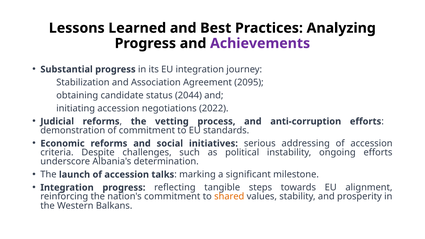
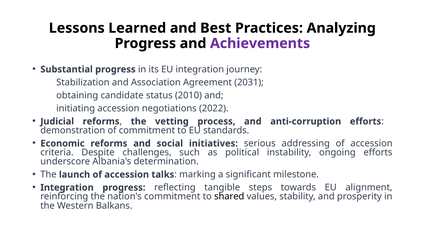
2095: 2095 -> 2031
2044: 2044 -> 2010
shared colour: orange -> black
